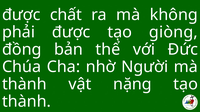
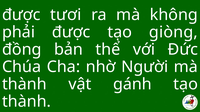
chất: chất -> tươi
nặng: nặng -> gánh
